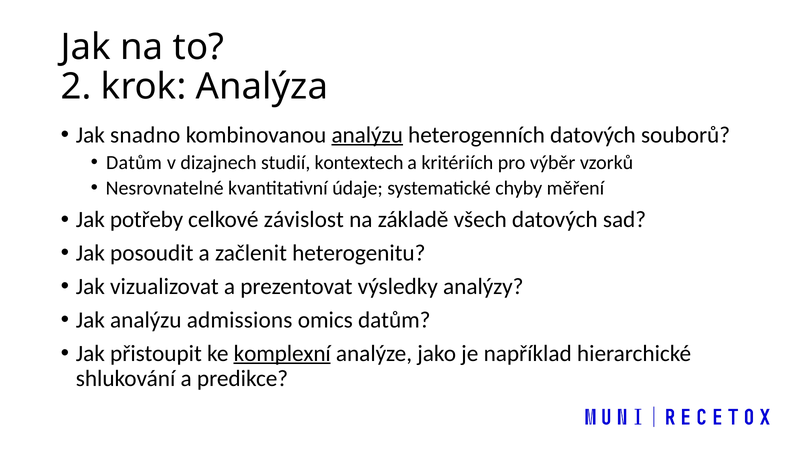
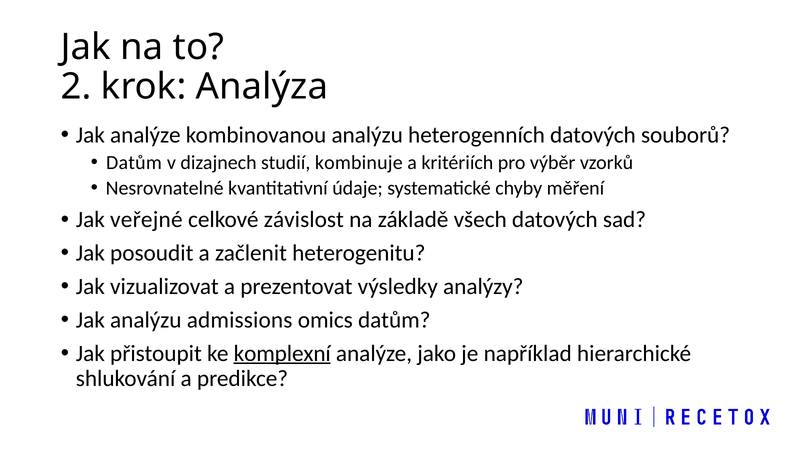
Jak snadno: snadno -> analýze
analýzu at (367, 135) underline: present -> none
kontextech: kontextech -> kombinuje
potřeby: potřeby -> veřejné
